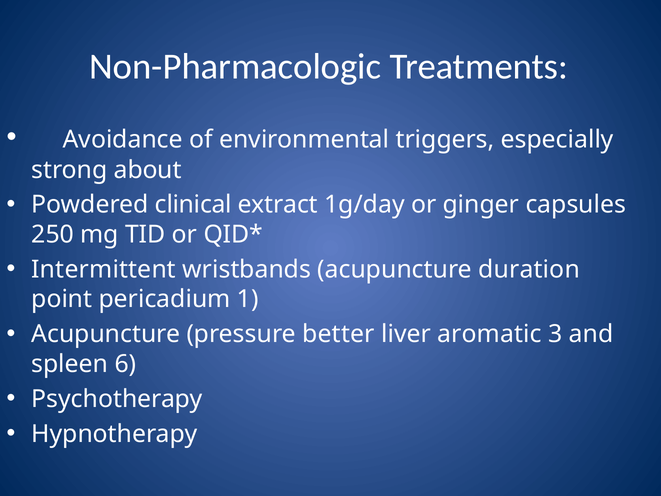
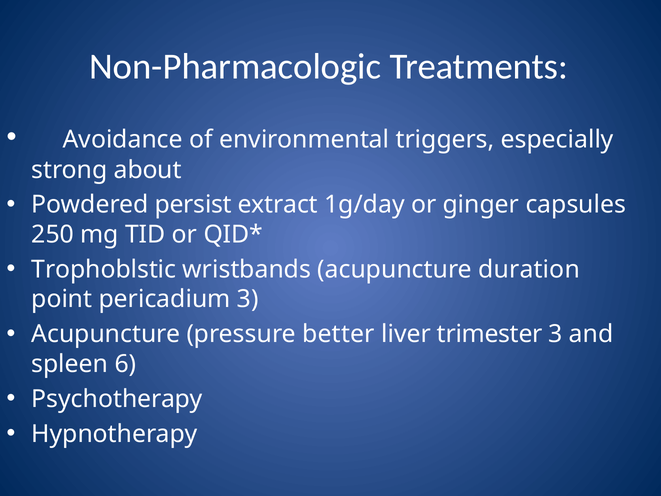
clinical: clinical -> persist
Intermittent: Intermittent -> Trophoblstic
pericadium 1: 1 -> 3
aromatic: aromatic -> trimester
